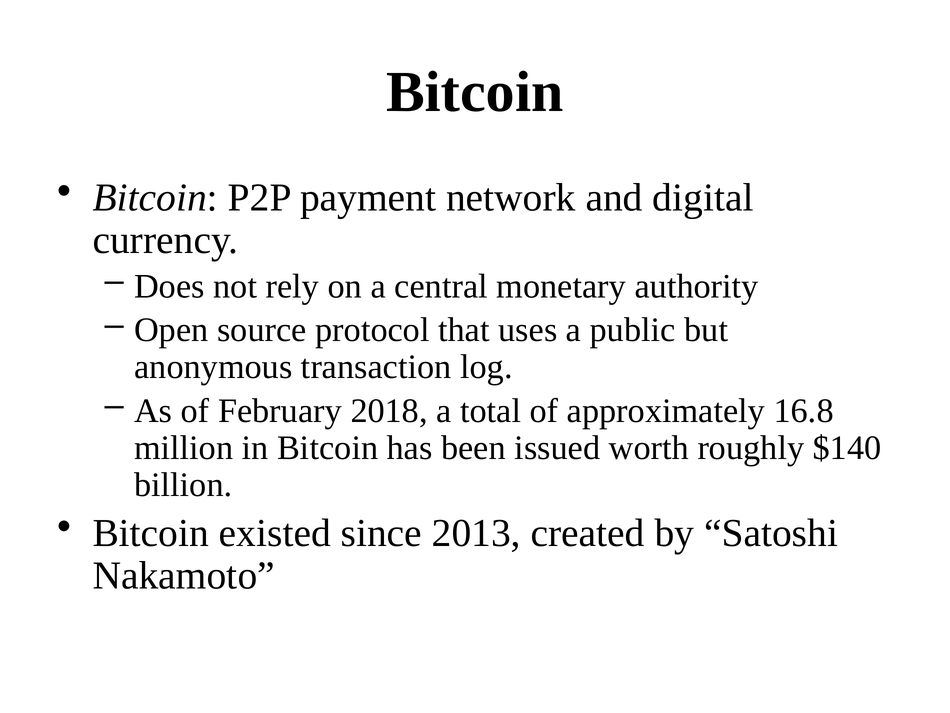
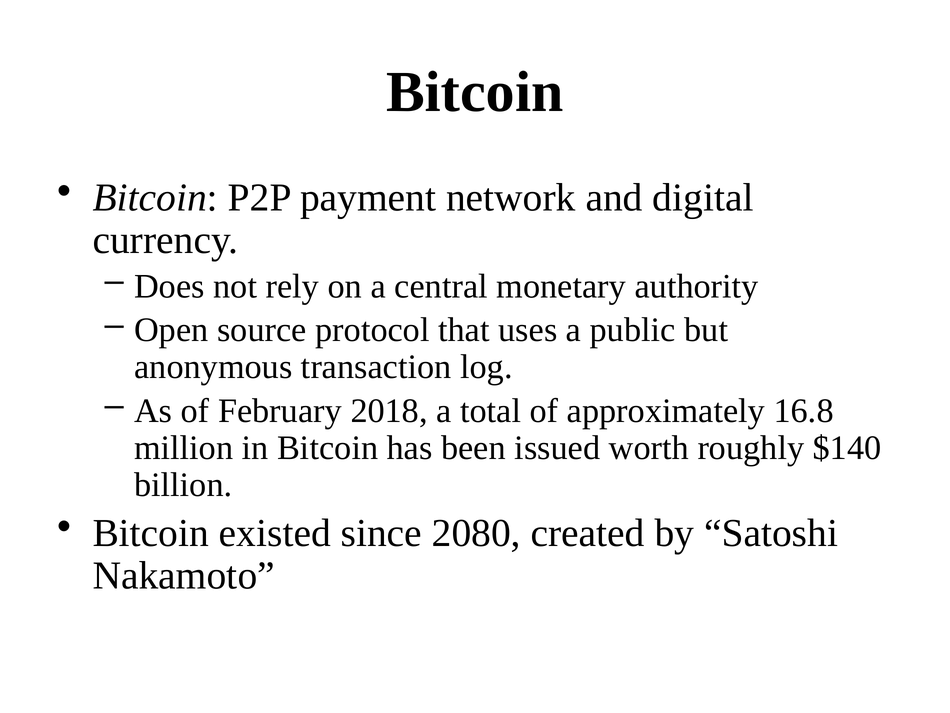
2013: 2013 -> 2080
